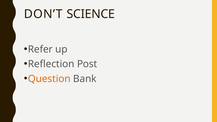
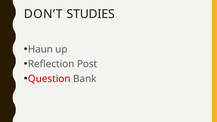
SCIENCE: SCIENCE -> STUDIES
Refer: Refer -> Haun
Question colour: orange -> red
